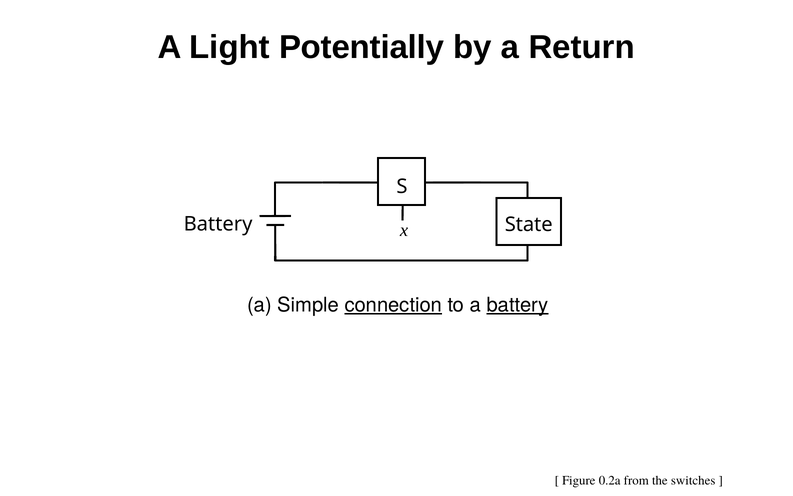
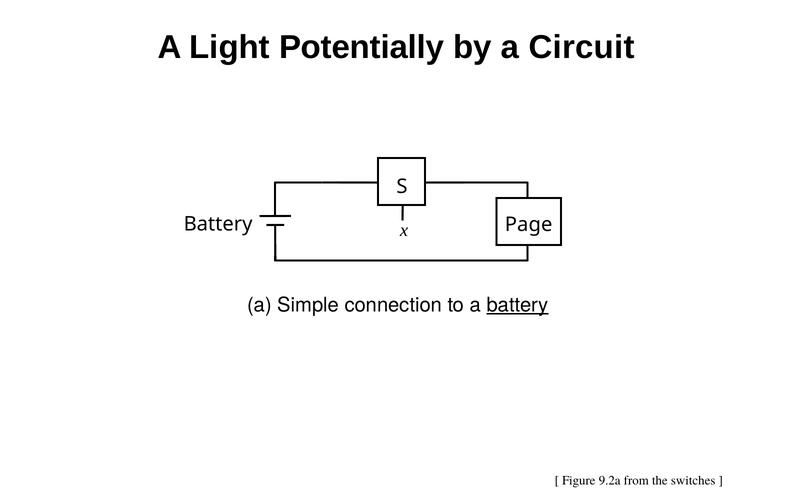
Return: Return -> Circuit
State: State -> Page
connection underline: present -> none
0.2a: 0.2a -> 9.2a
